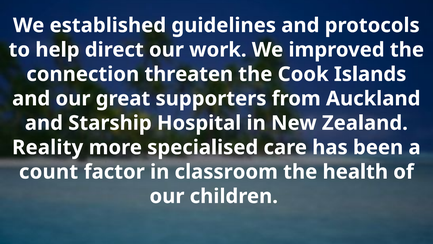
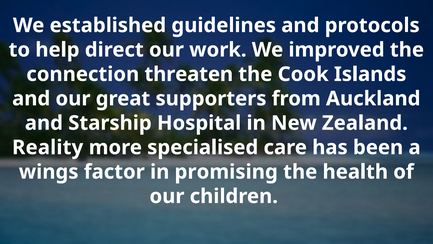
count: count -> wings
classroom: classroom -> promising
